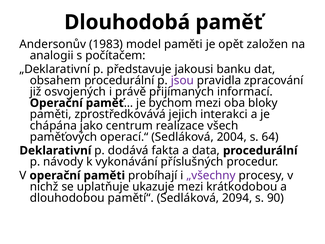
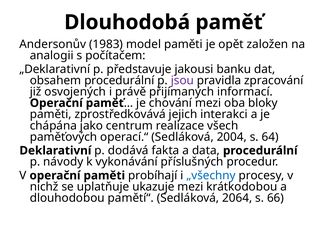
bychom: bychom -> chování
„všechny colour: purple -> blue
2094: 2094 -> 2064
90: 90 -> 66
